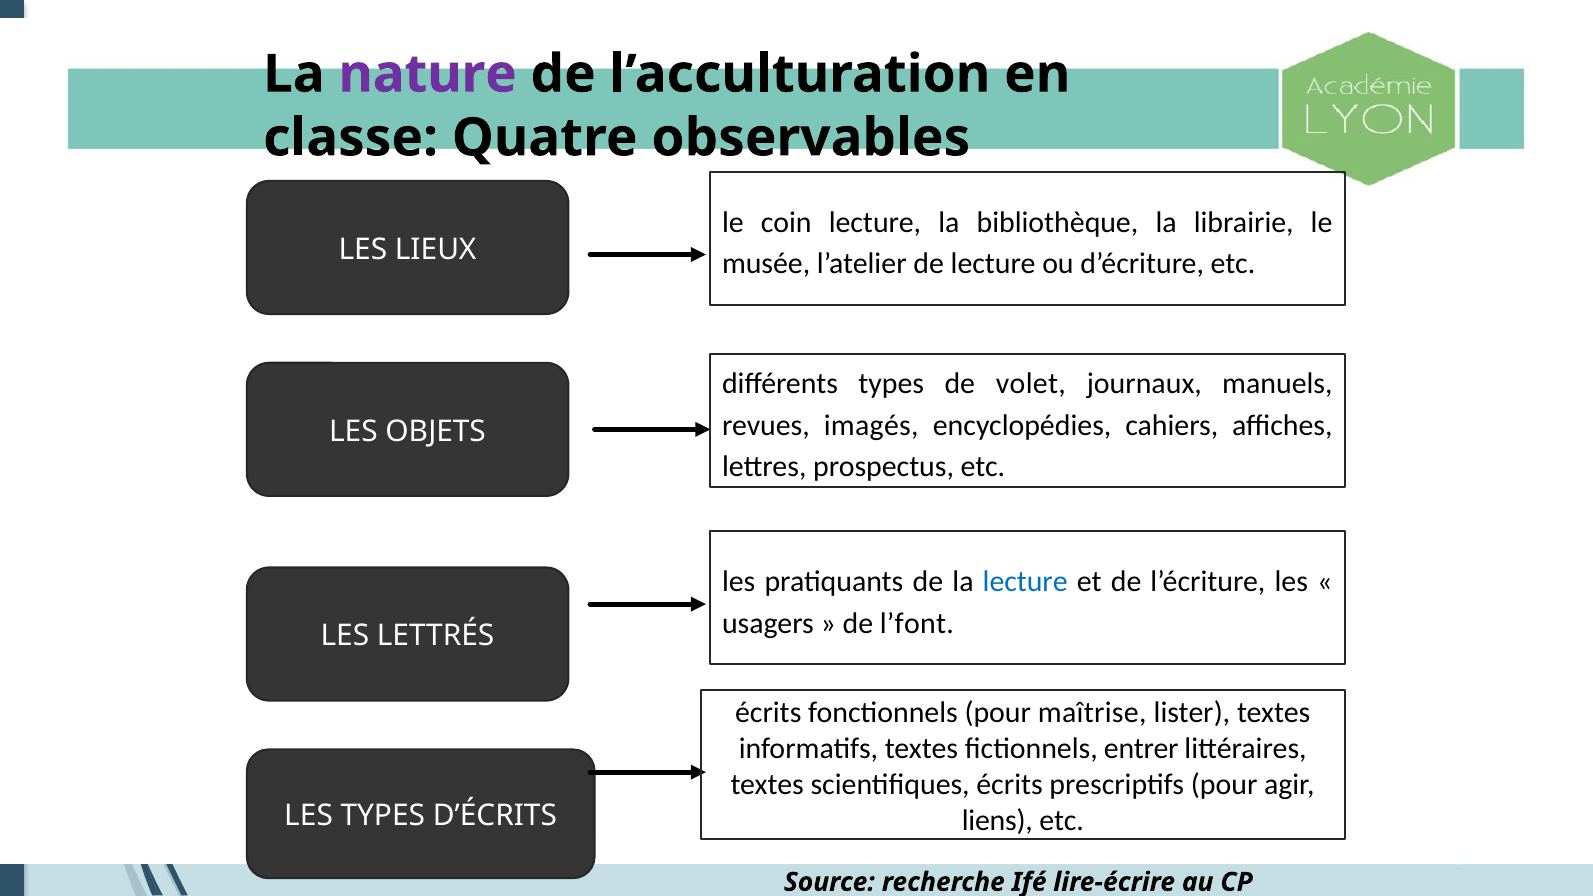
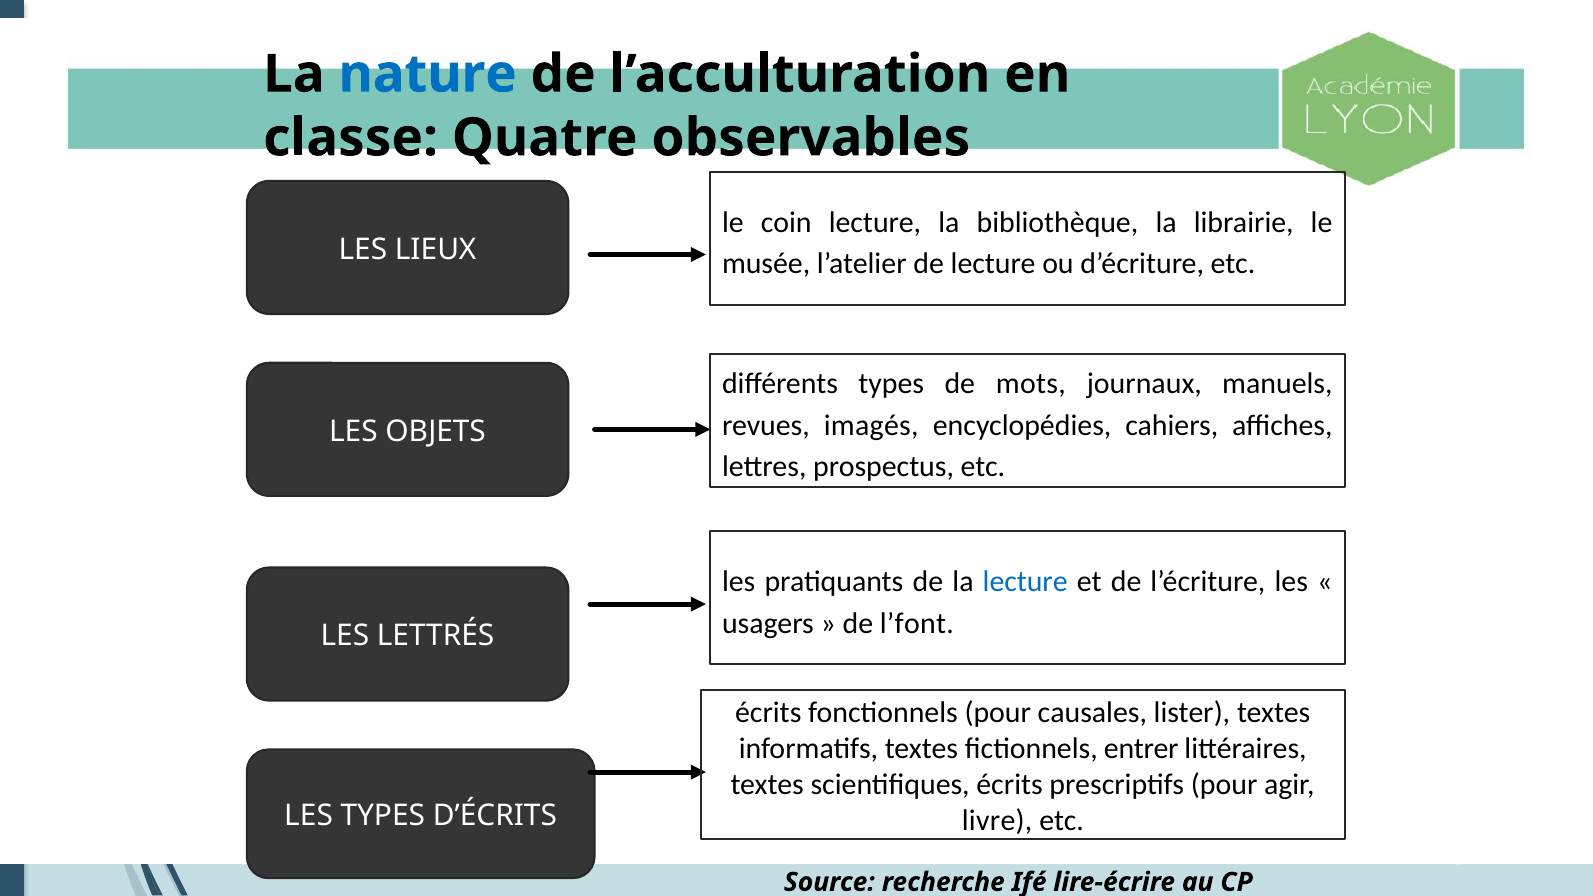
nature colour: purple -> blue
volet: volet -> mots
maîtrise: maîtrise -> causales
liens: liens -> livre
